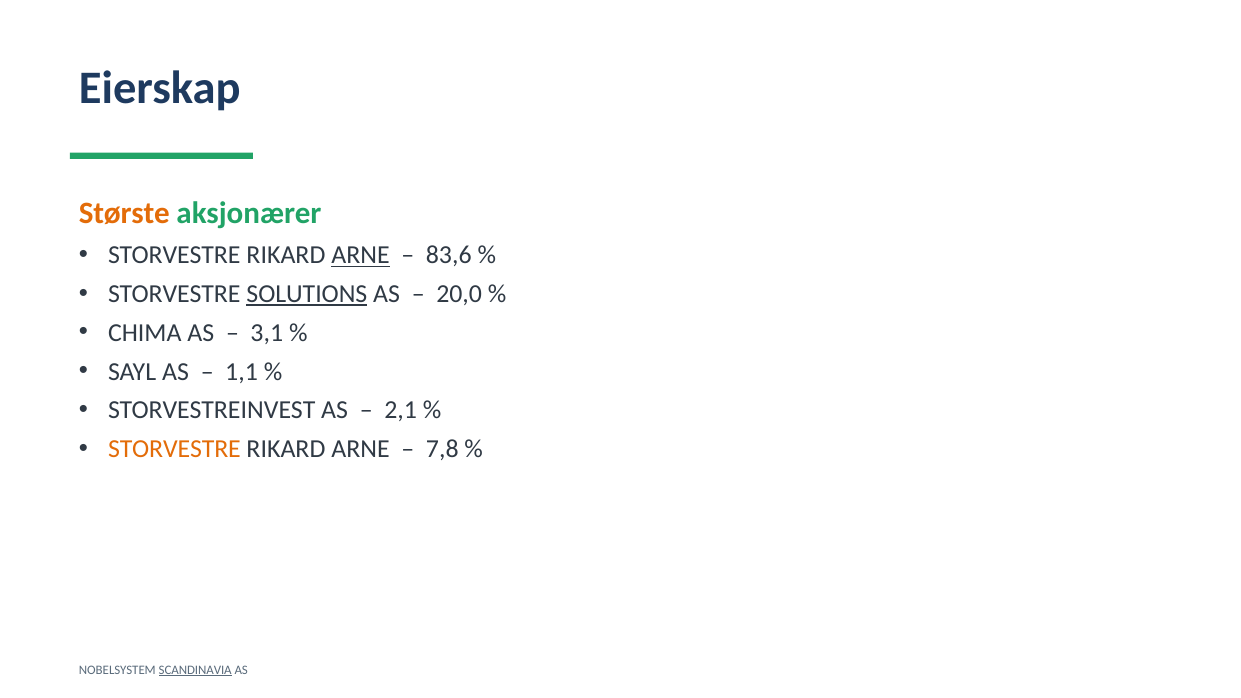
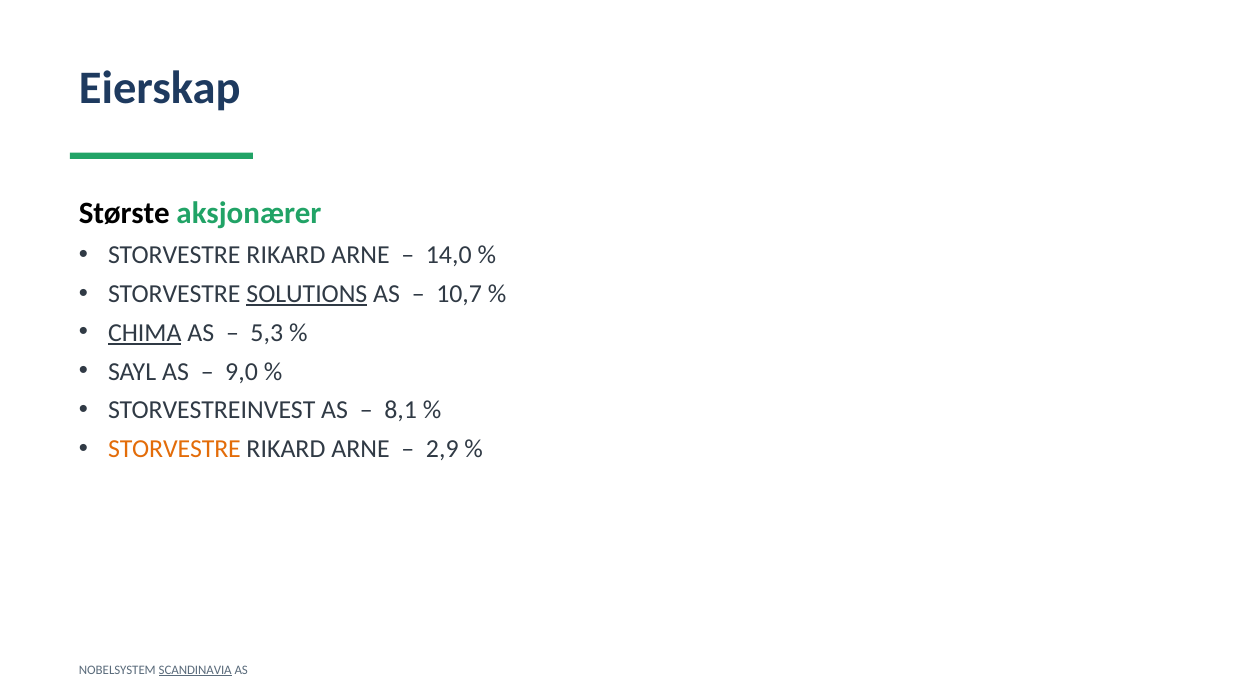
Største colour: orange -> black
ARNE at (361, 255) underline: present -> none
83,6: 83,6 -> 14,0
20,0: 20,0 -> 10,7
CHIMA underline: none -> present
3,1: 3,1 -> 5,3
1,1: 1,1 -> 9,0
2,1: 2,1 -> 8,1
7,8: 7,8 -> 2,9
